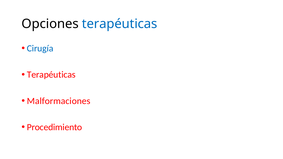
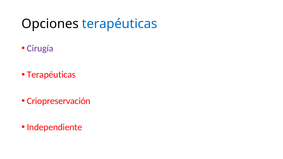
Cirugía colour: blue -> purple
Malformaciones: Malformaciones -> Criopreservación
Procedimiento: Procedimiento -> Independiente
